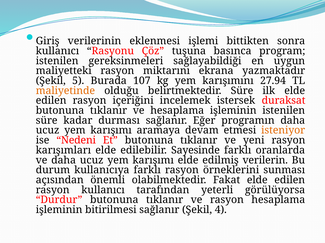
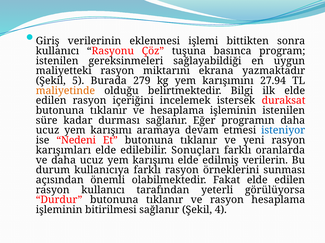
107: 107 -> 279
belirtmektedir Süre: Süre -> Bilgi
isteniyor colour: orange -> blue
Sayesinde: Sayesinde -> Sonuçları
